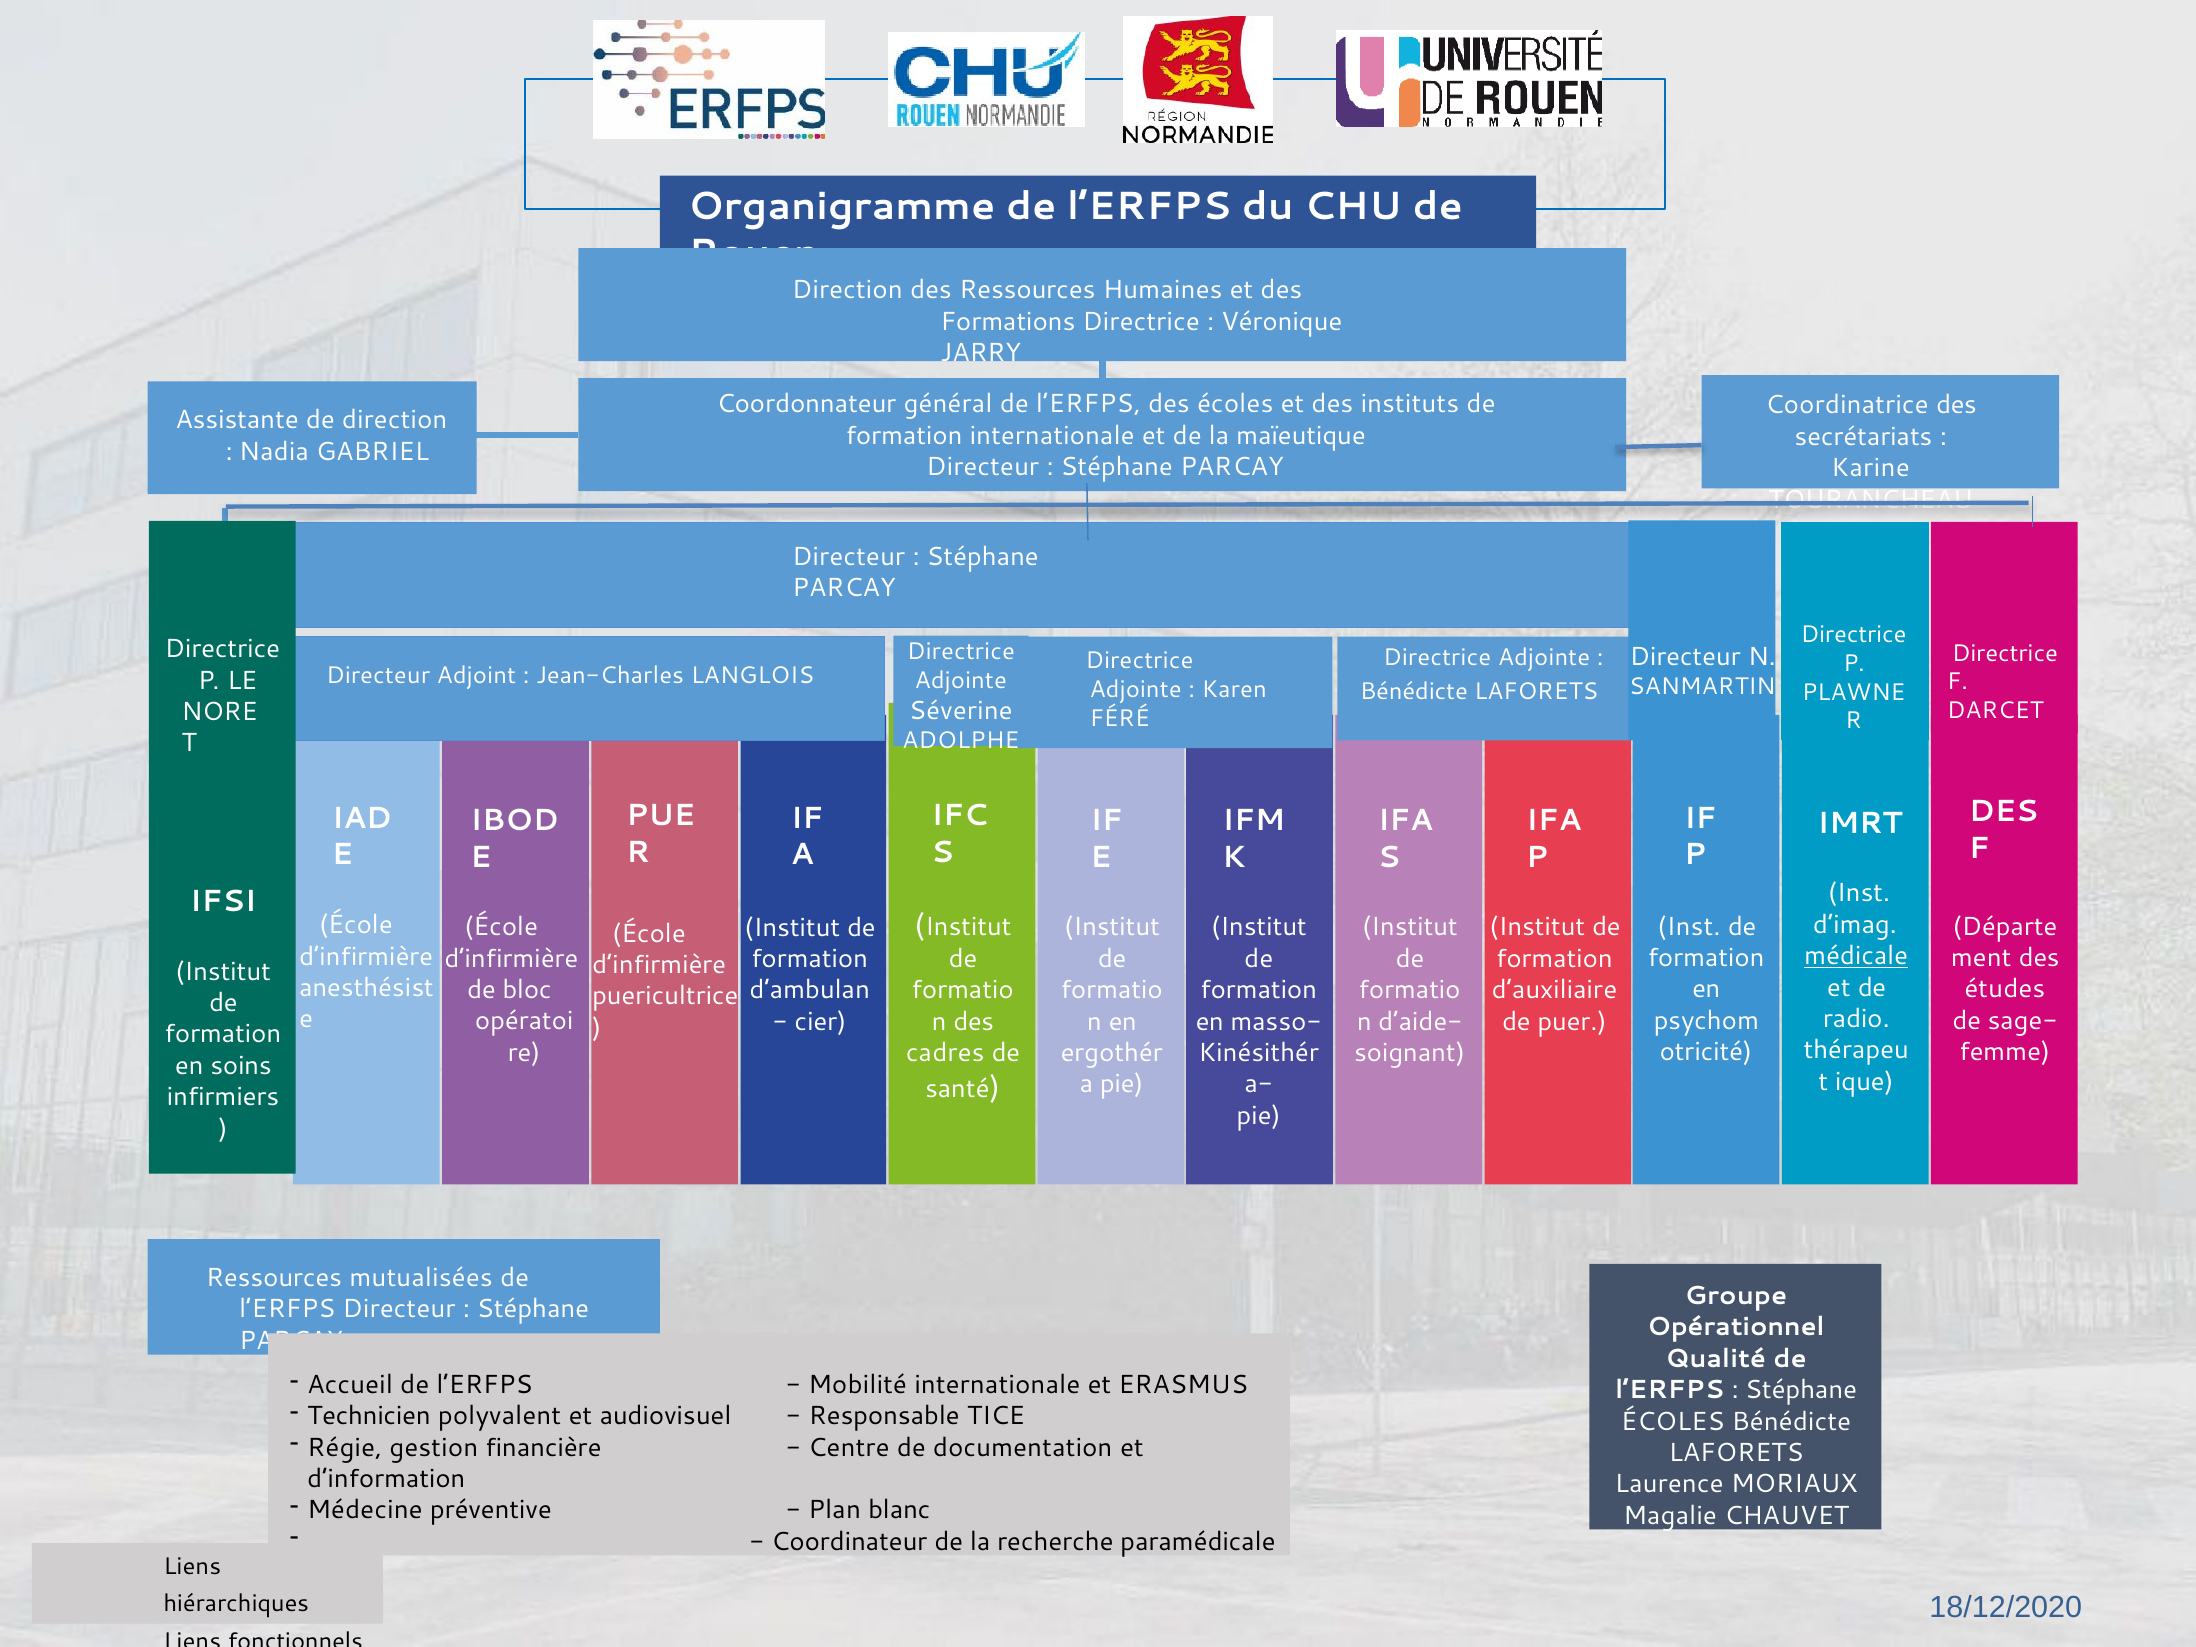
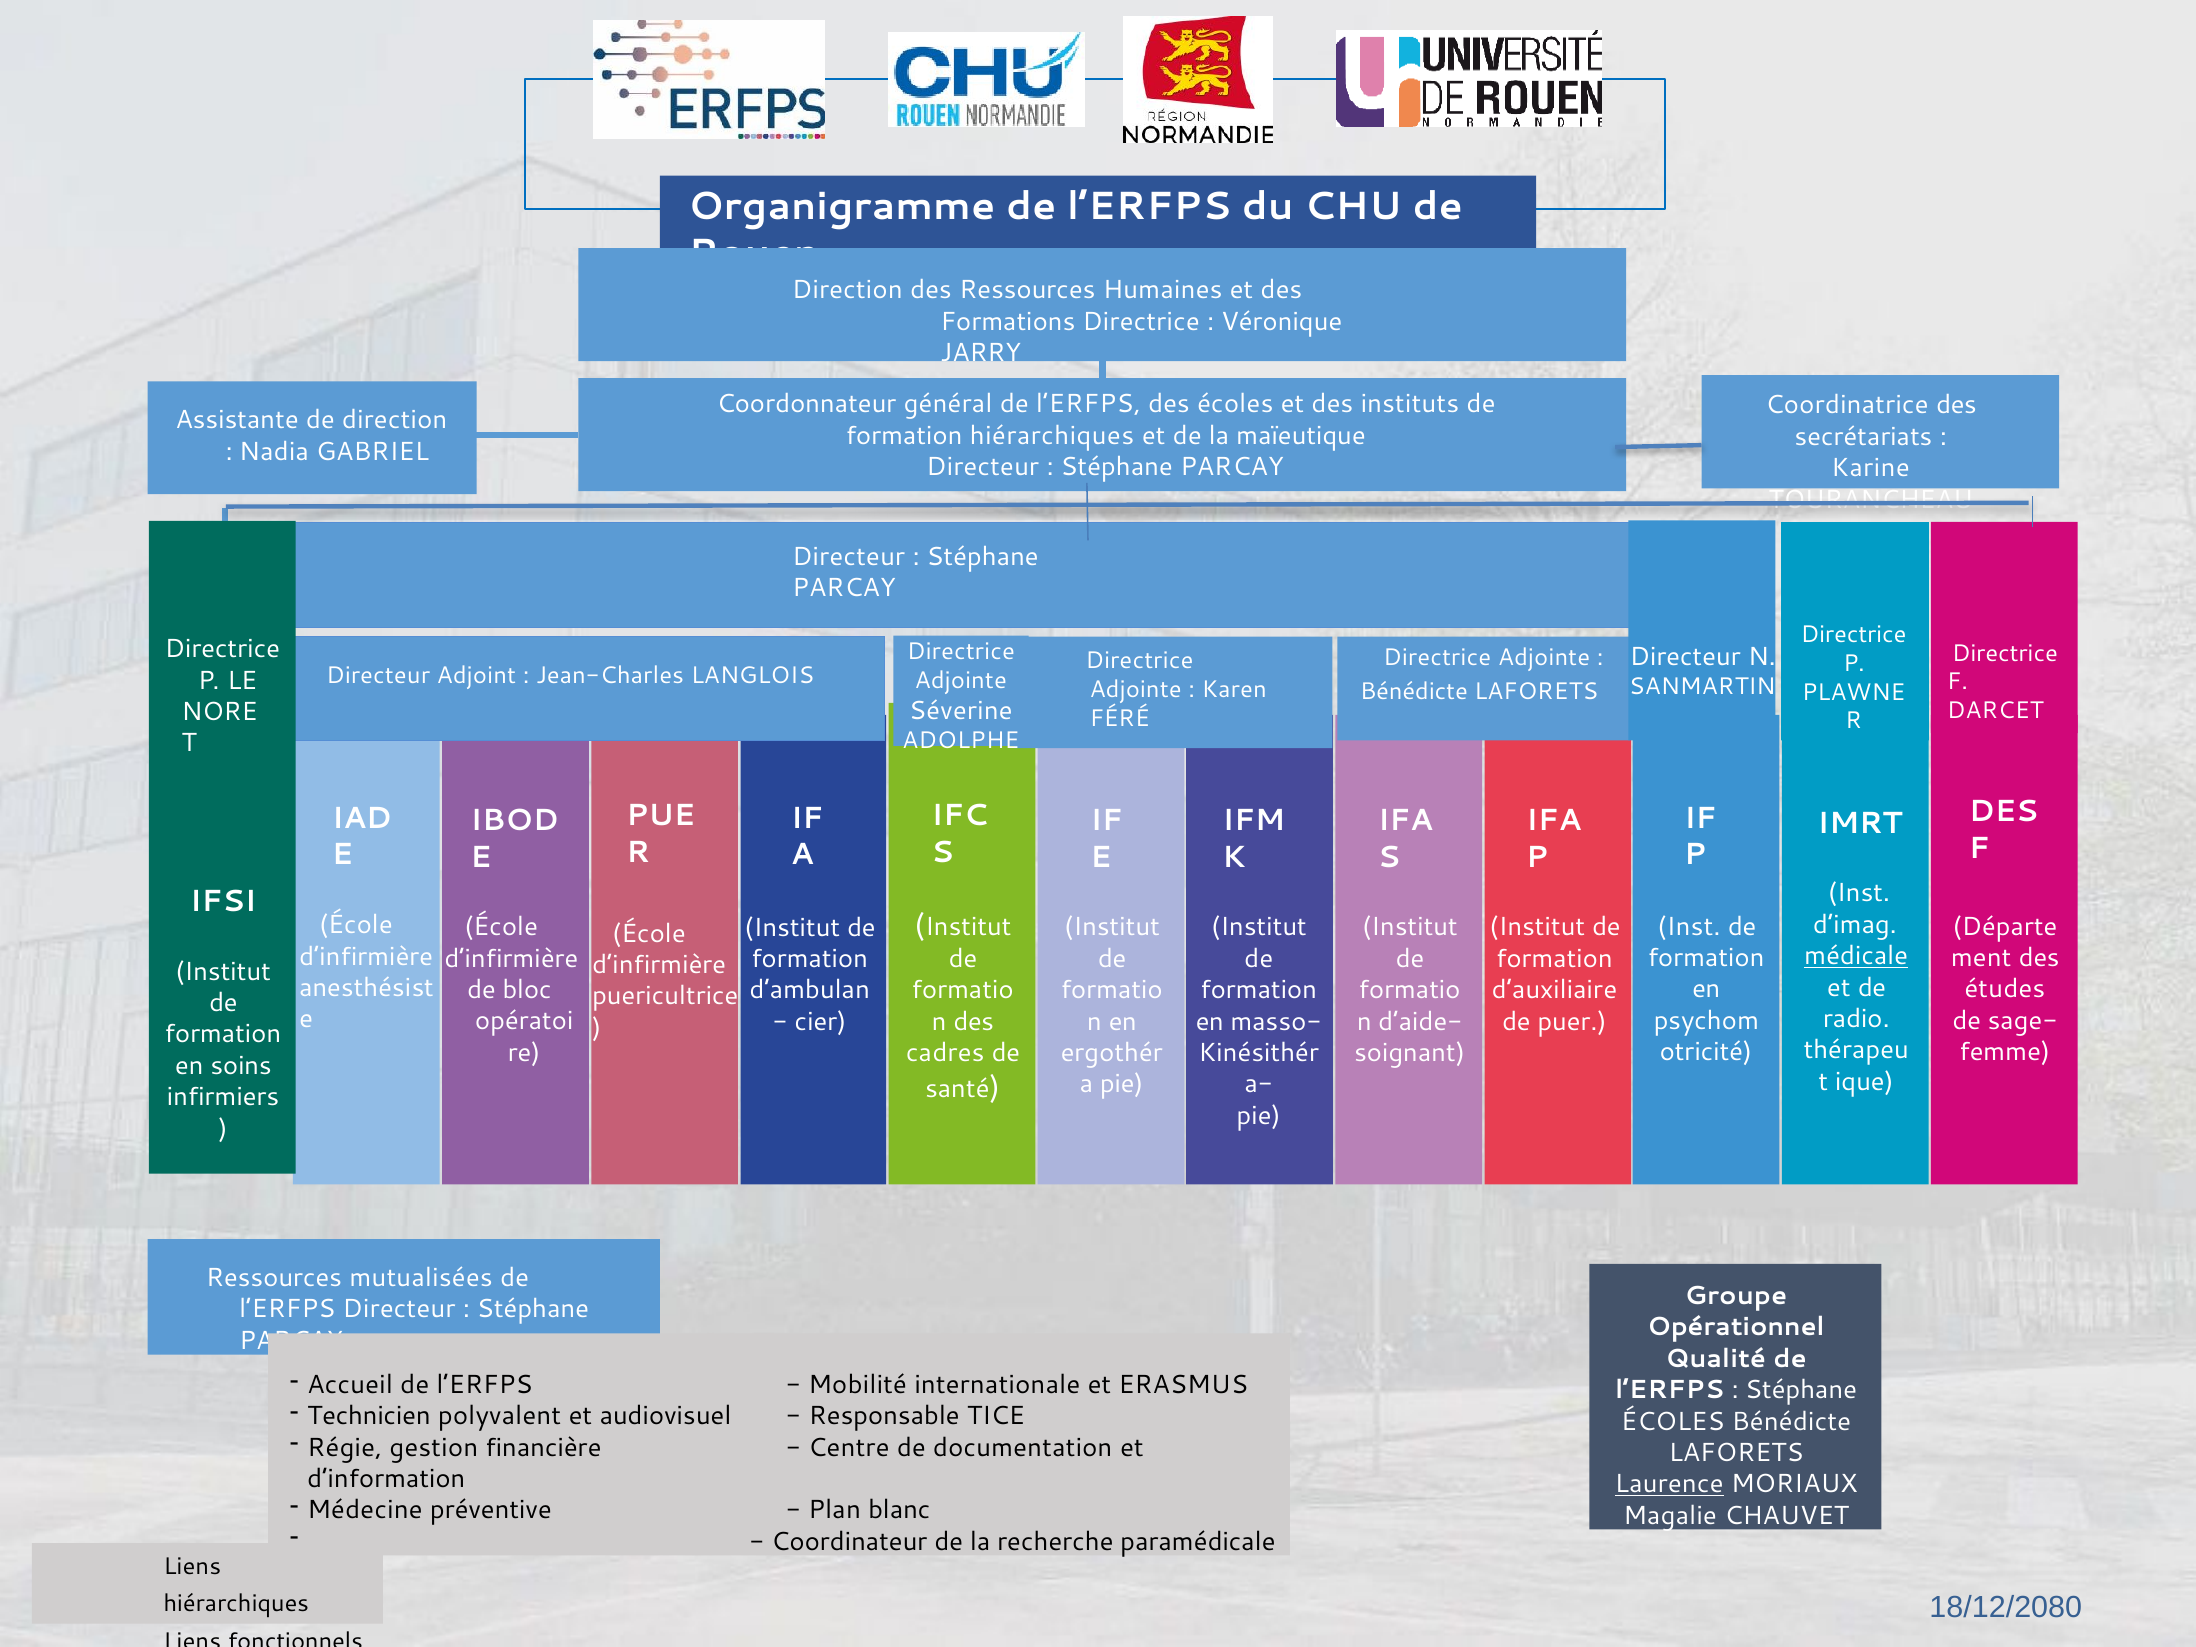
formation internationale: internationale -> hiérarchiques
Laurence underline: none -> present
18/12/2020: 18/12/2020 -> 18/12/2080
